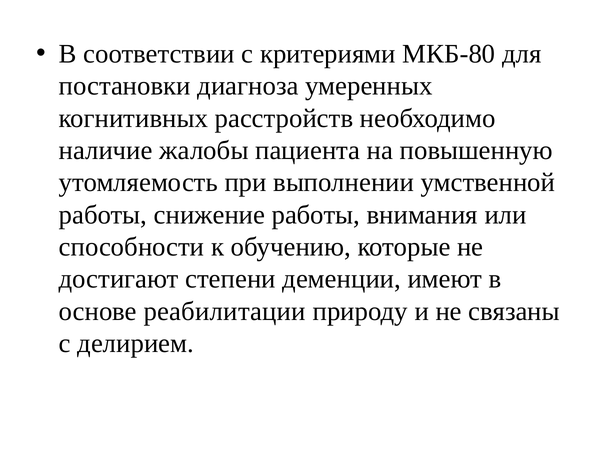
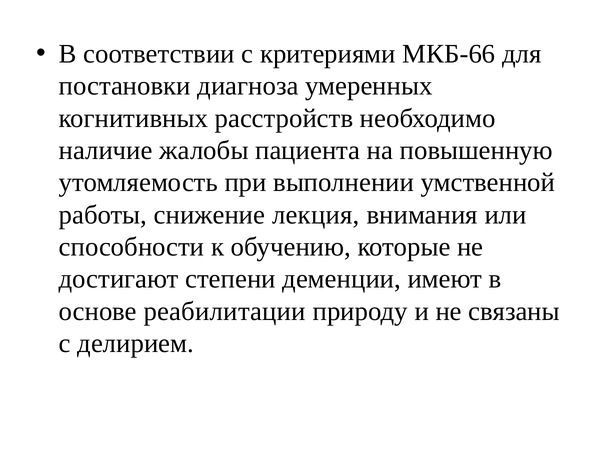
МКБ-80: МКБ-80 -> МКБ-66
снижение работы: работы -> лекция
